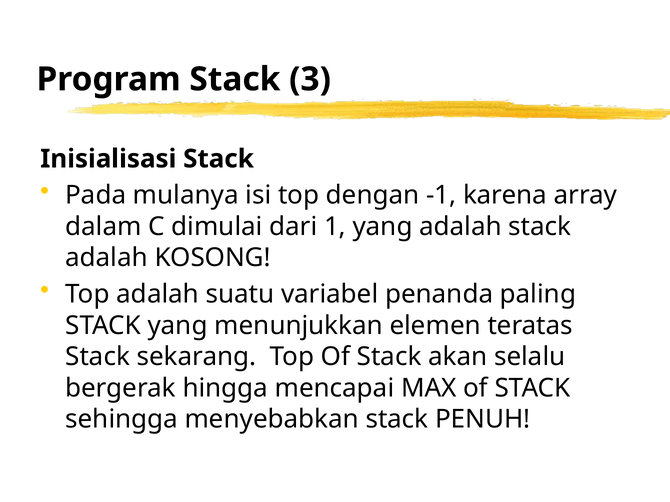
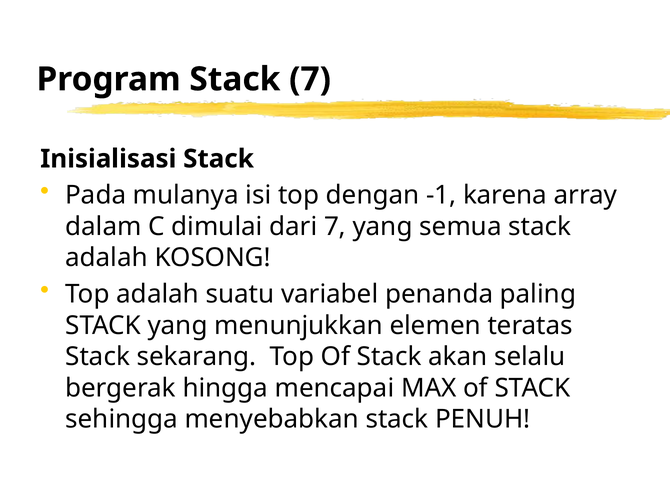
Stack 3: 3 -> 7
dari 1: 1 -> 7
yang adalah: adalah -> semua
